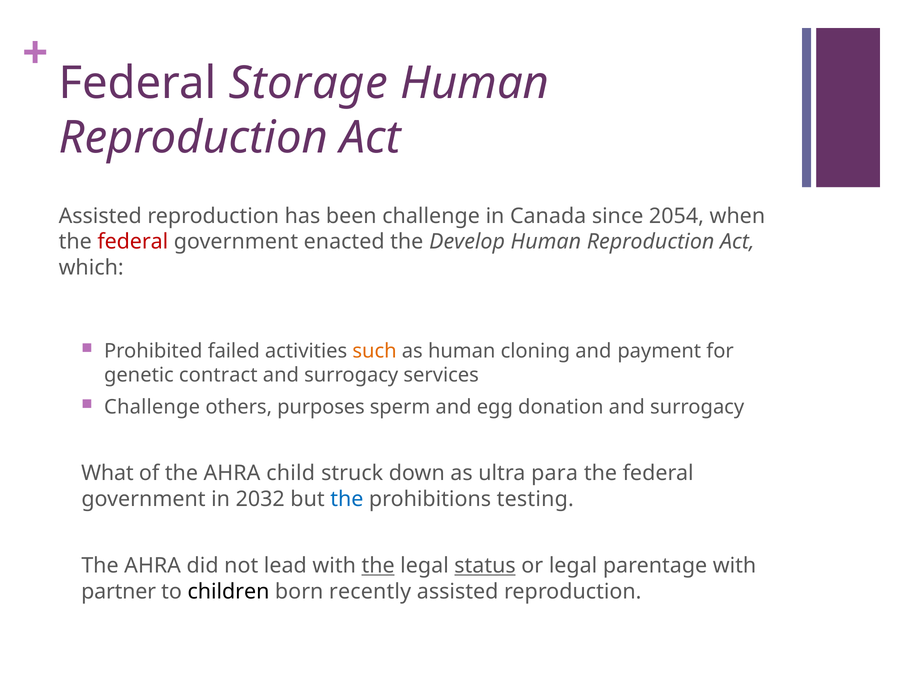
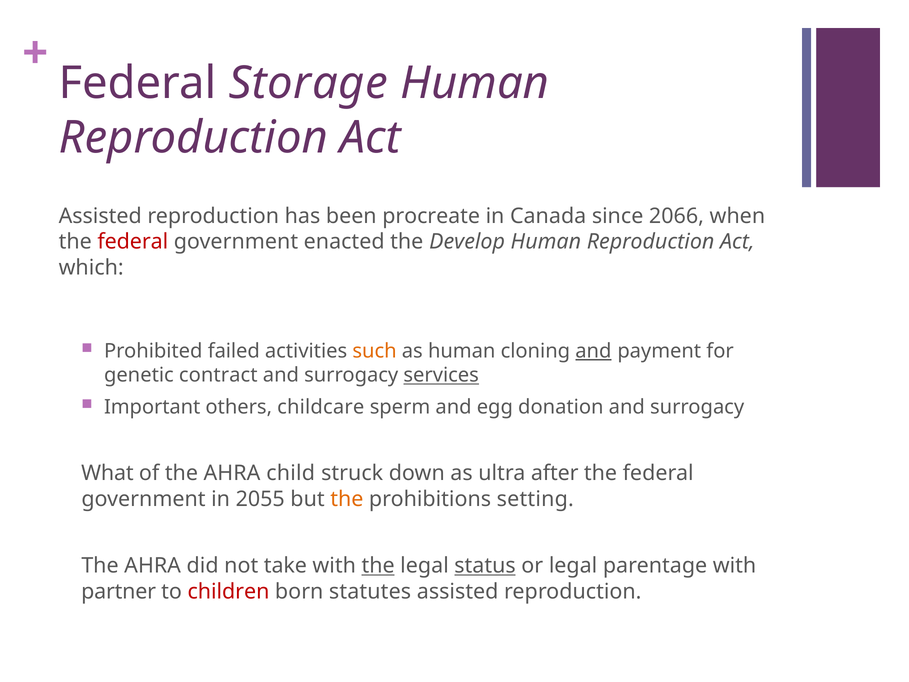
been challenge: challenge -> procreate
2054: 2054 -> 2066
and at (593, 351) underline: none -> present
services underline: none -> present
Challenge at (152, 407): Challenge -> Important
purposes: purposes -> childcare
para: para -> after
2032: 2032 -> 2055
the at (347, 499) colour: blue -> orange
testing: testing -> setting
lead: lead -> take
children colour: black -> red
recently: recently -> statutes
